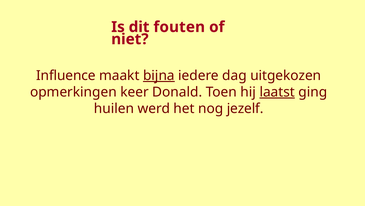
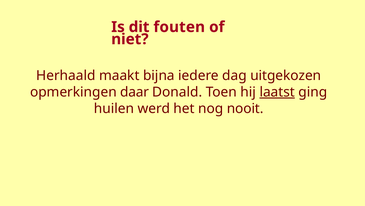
Influence: Influence -> Herhaald
bijna underline: present -> none
keer: keer -> daar
jezelf: jezelf -> nooit
